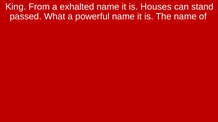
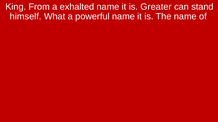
Houses: Houses -> Greater
passed: passed -> himself
